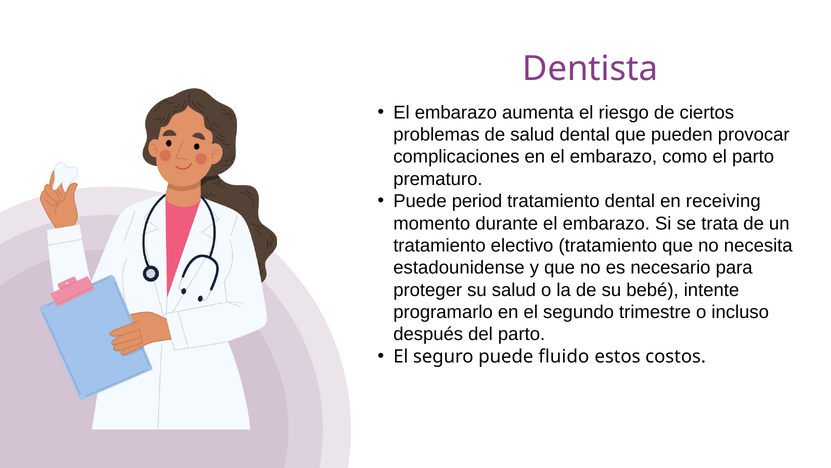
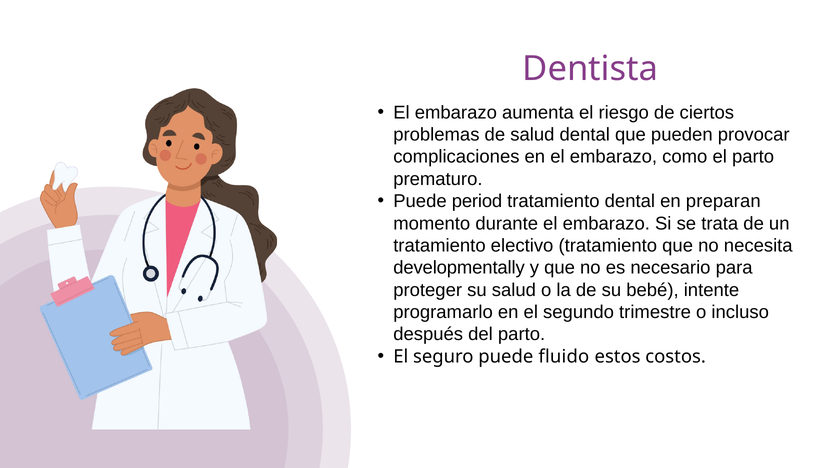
receiving: receiving -> preparan
estadounidense: estadounidense -> developmentally
